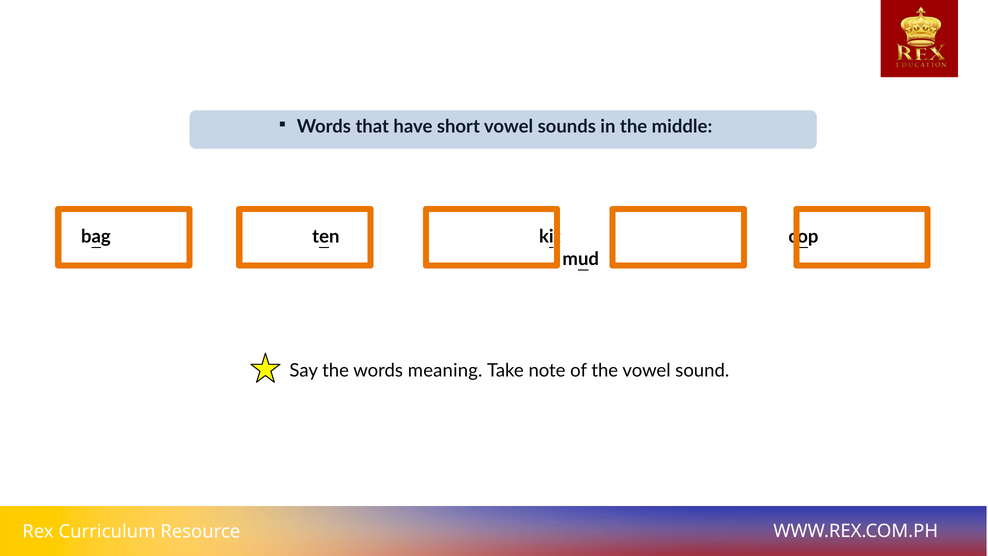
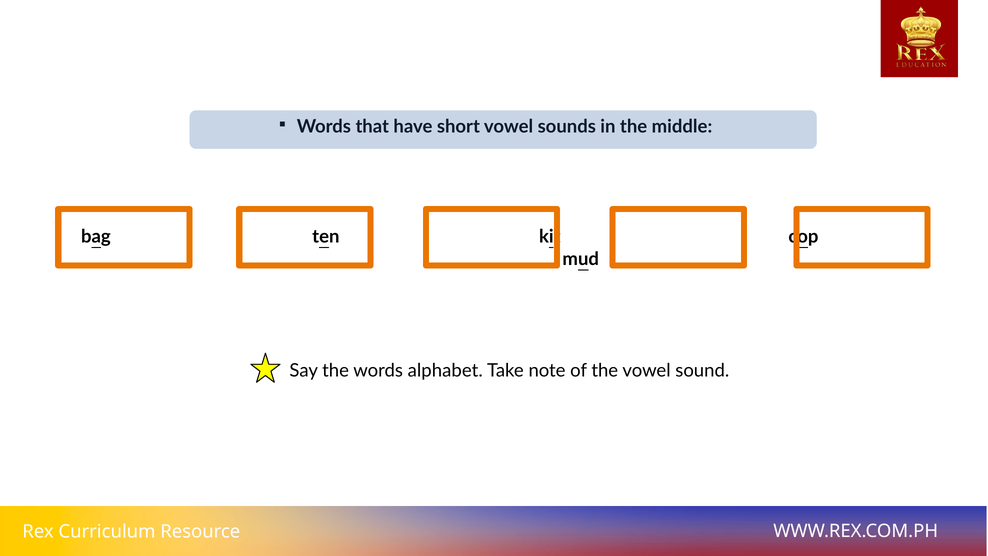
meaning: meaning -> alphabet
